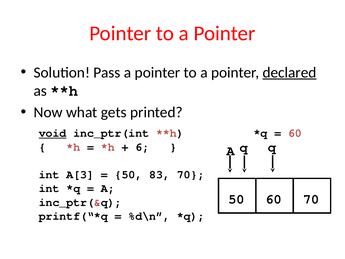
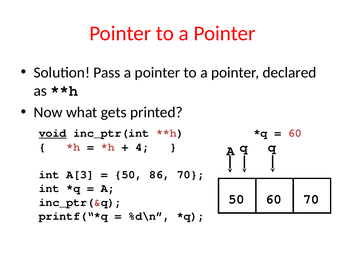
declared underline: present -> none
6: 6 -> 4
83: 83 -> 86
